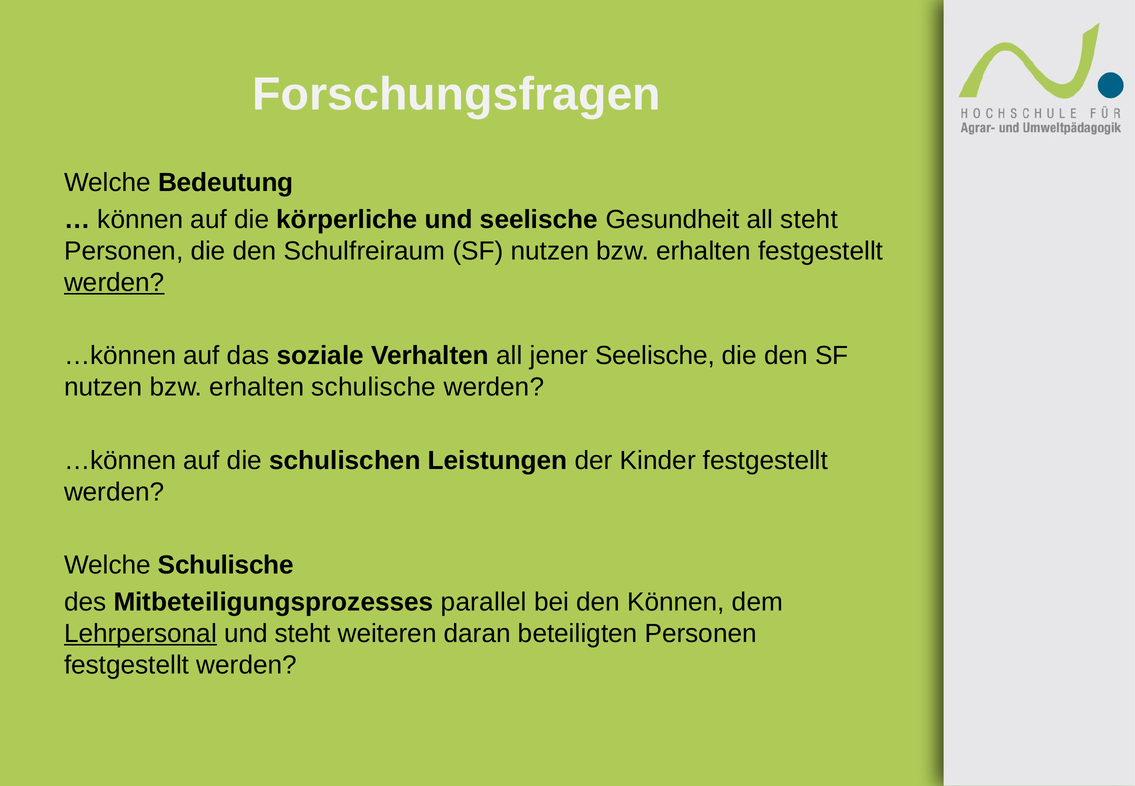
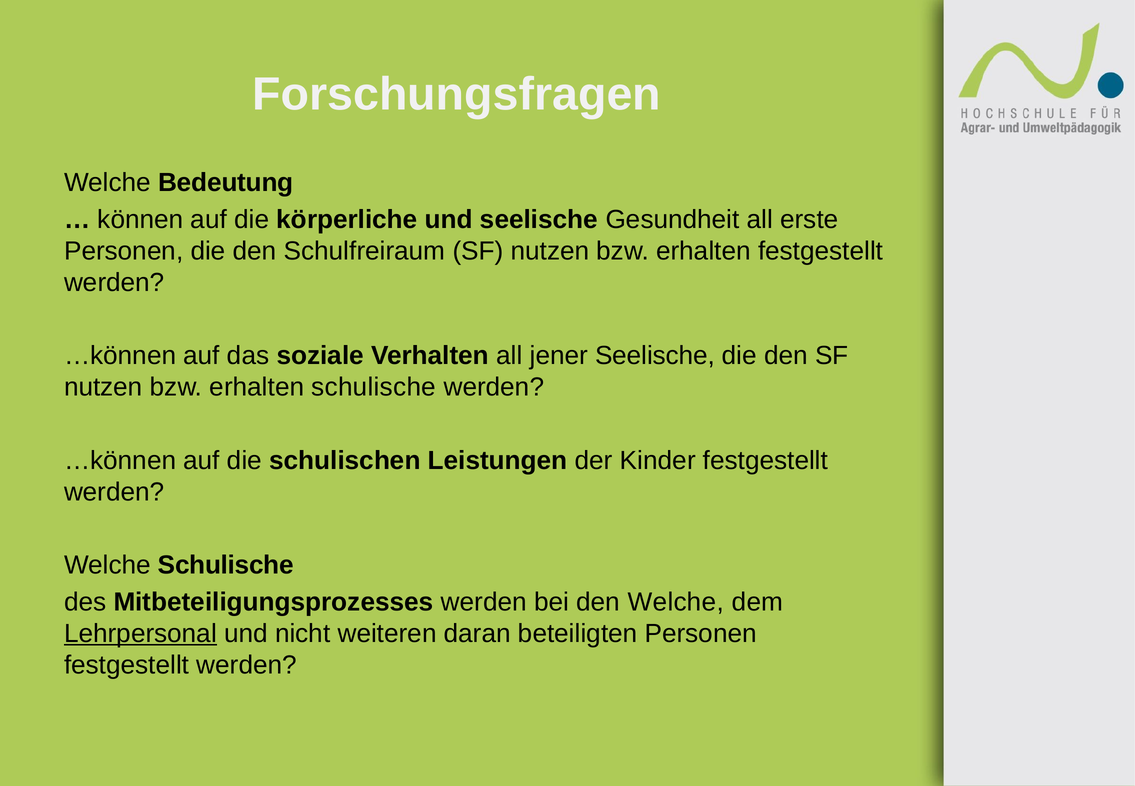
all steht: steht -> erste
werden at (114, 282) underline: present -> none
Mitbeteiligungsprozesses parallel: parallel -> werden
den Können: Können -> Welche
und steht: steht -> nicht
